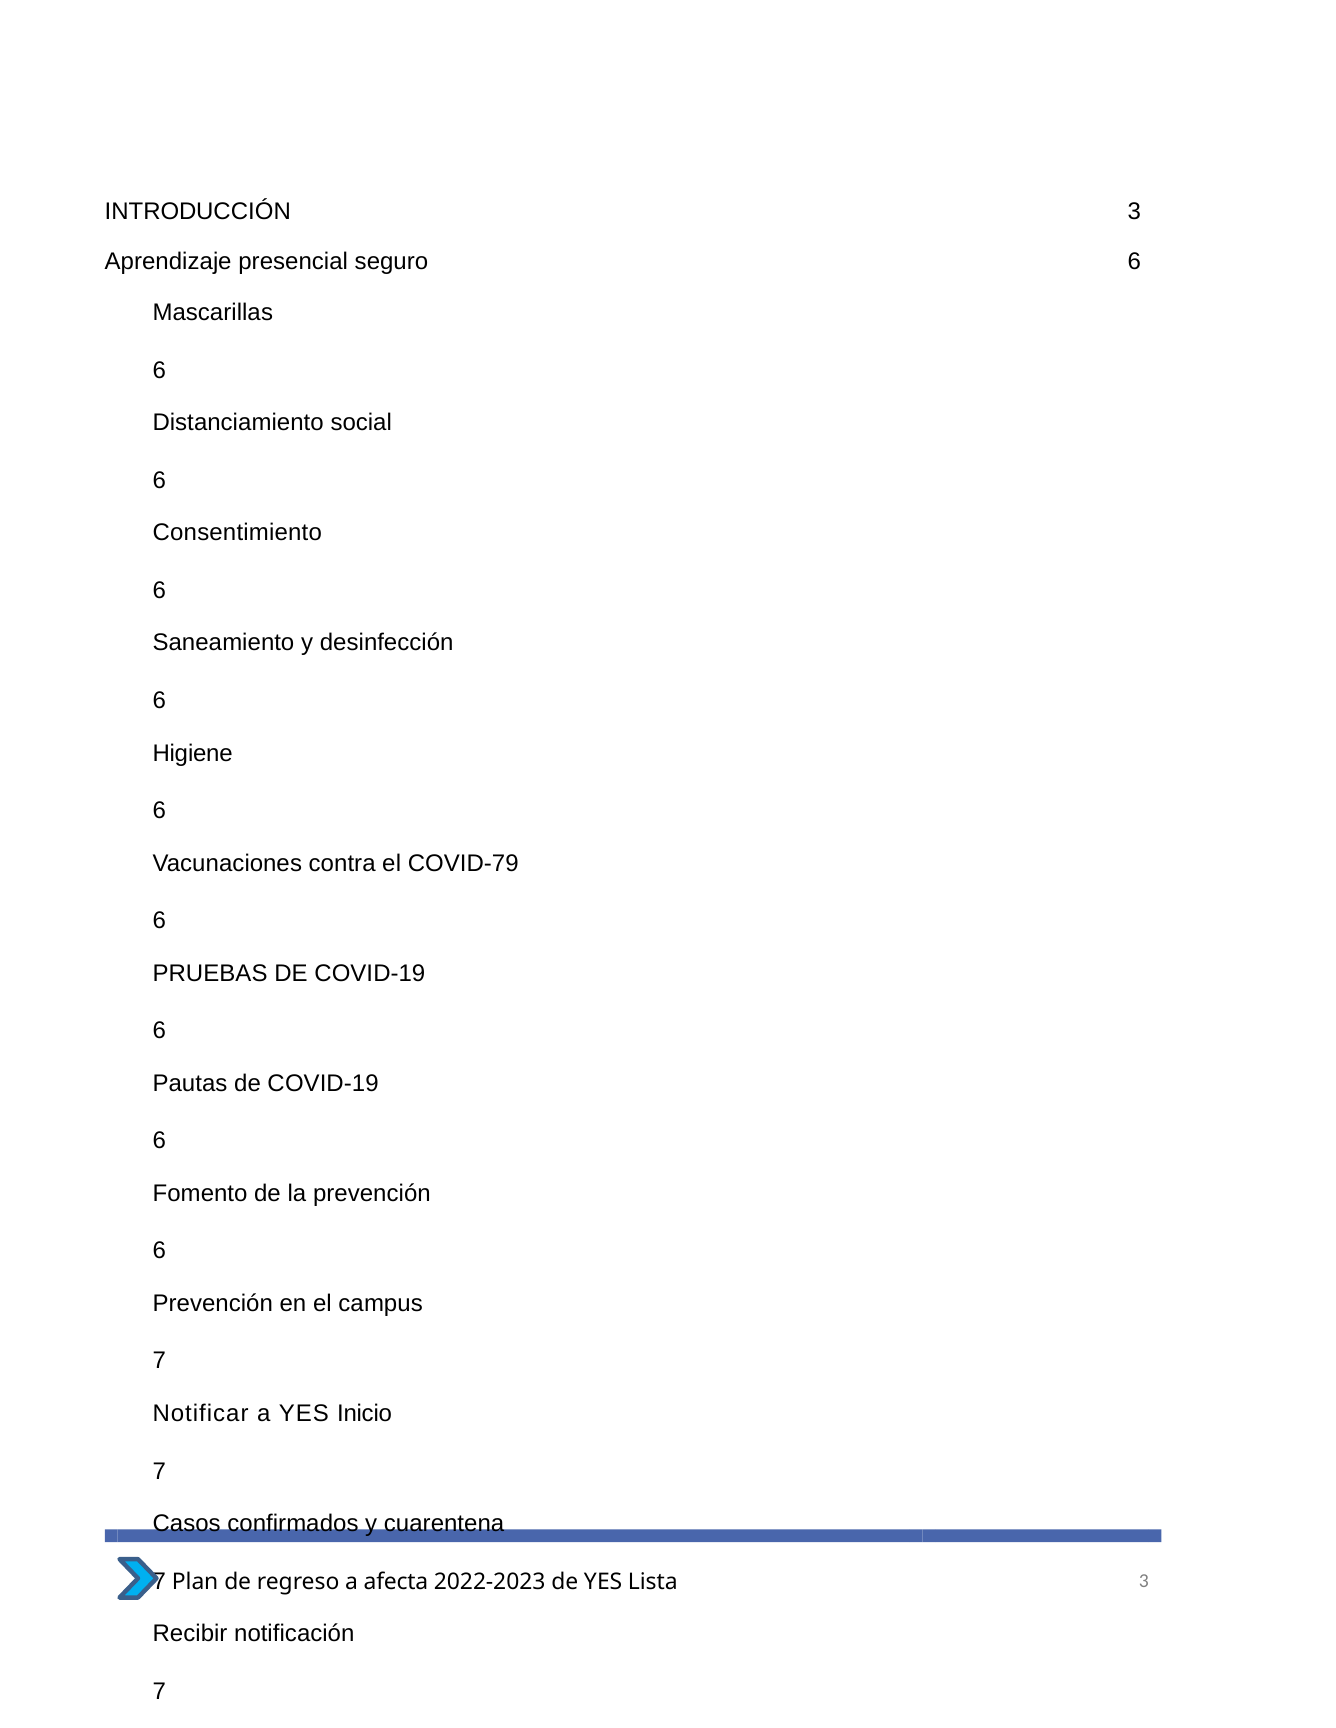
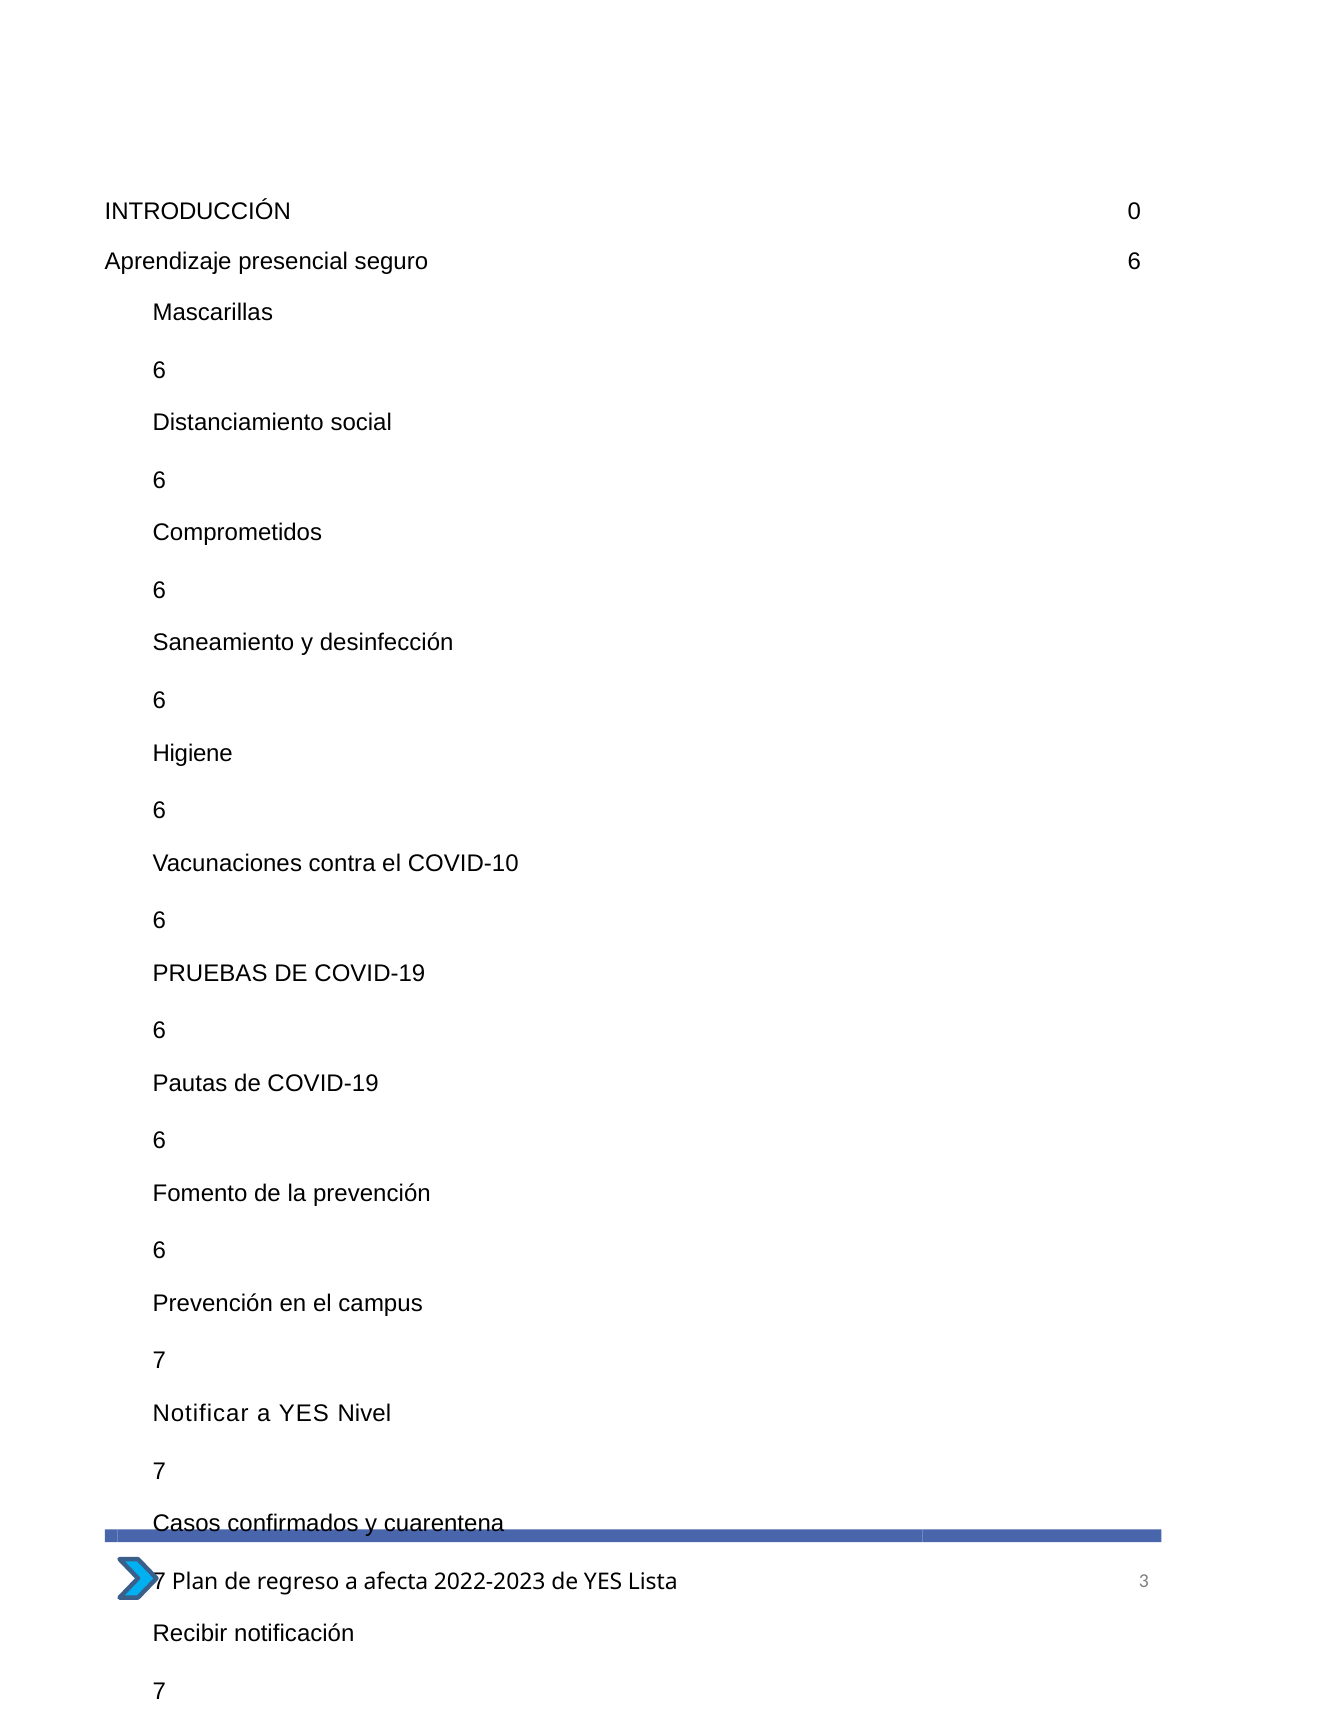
INTRODUCCIÓN 3: 3 -> 0
Consentimiento: Consentimiento -> Comprometidos
COVID-79: COVID-79 -> COVID-10
Inicio: Inicio -> Nivel
